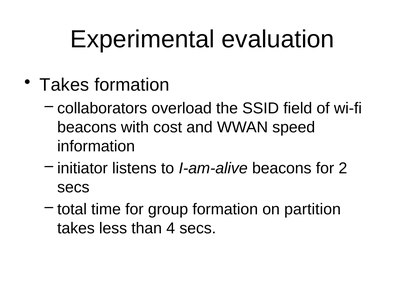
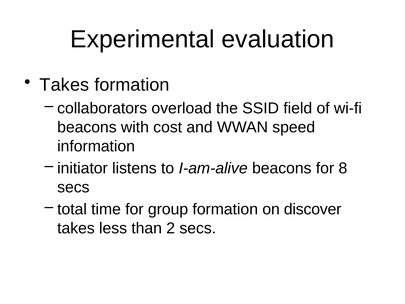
2: 2 -> 8
partition: partition -> discover
4: 4 -> 2
